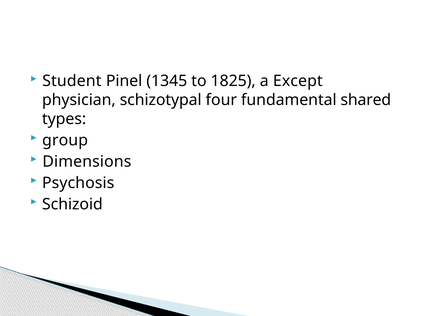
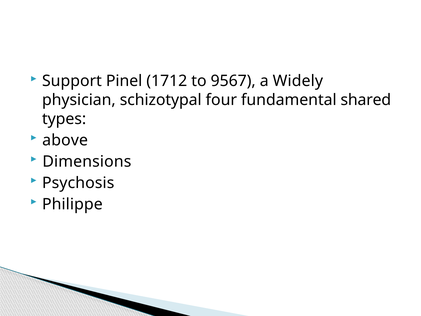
Student: Student -> Support
1345: 1345 -> 1712
1825: 1825 -> 9567
Except: Except -> Widely
group: group -> above
Schizoid: Schizoid -> Philippe
